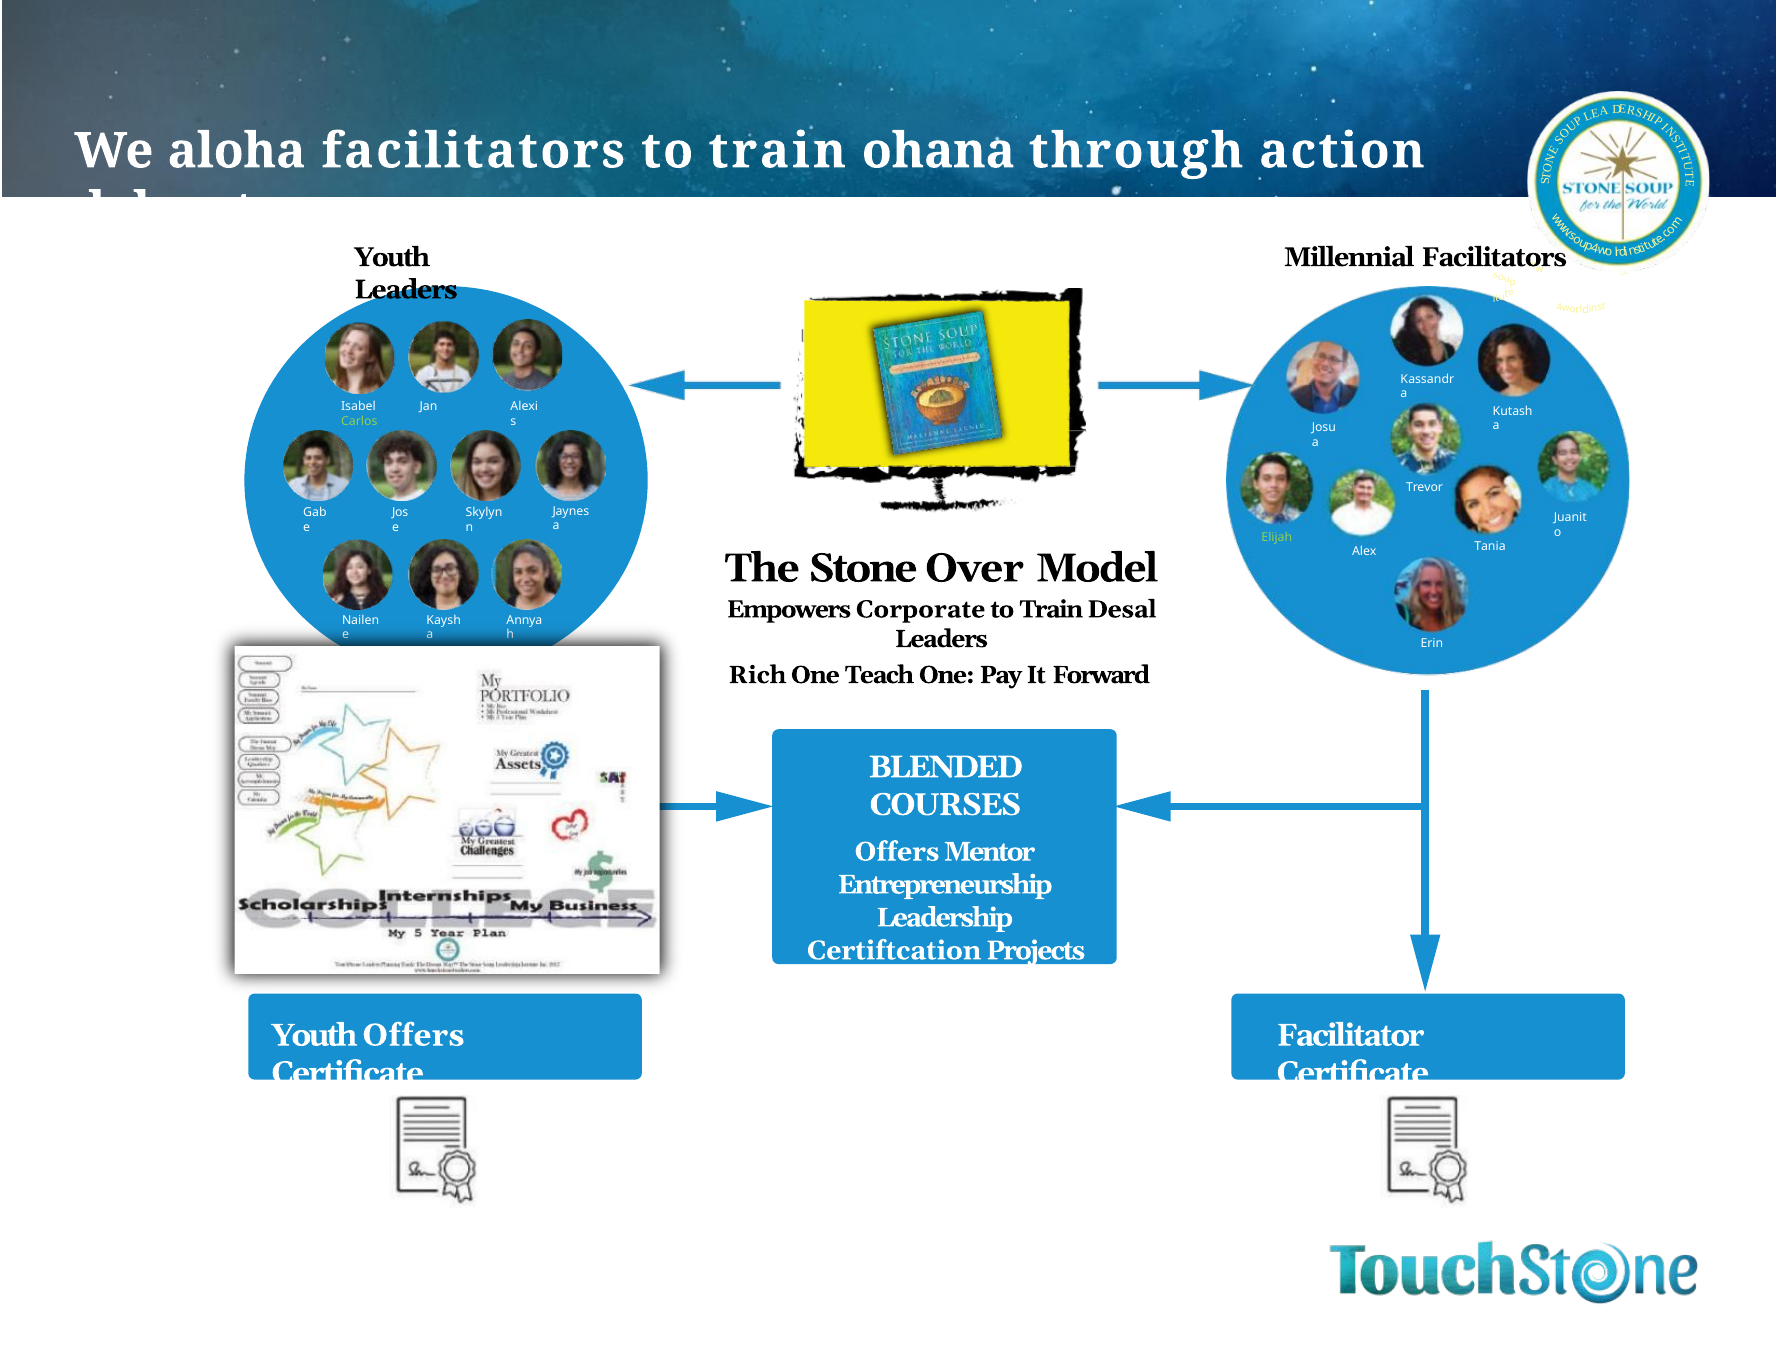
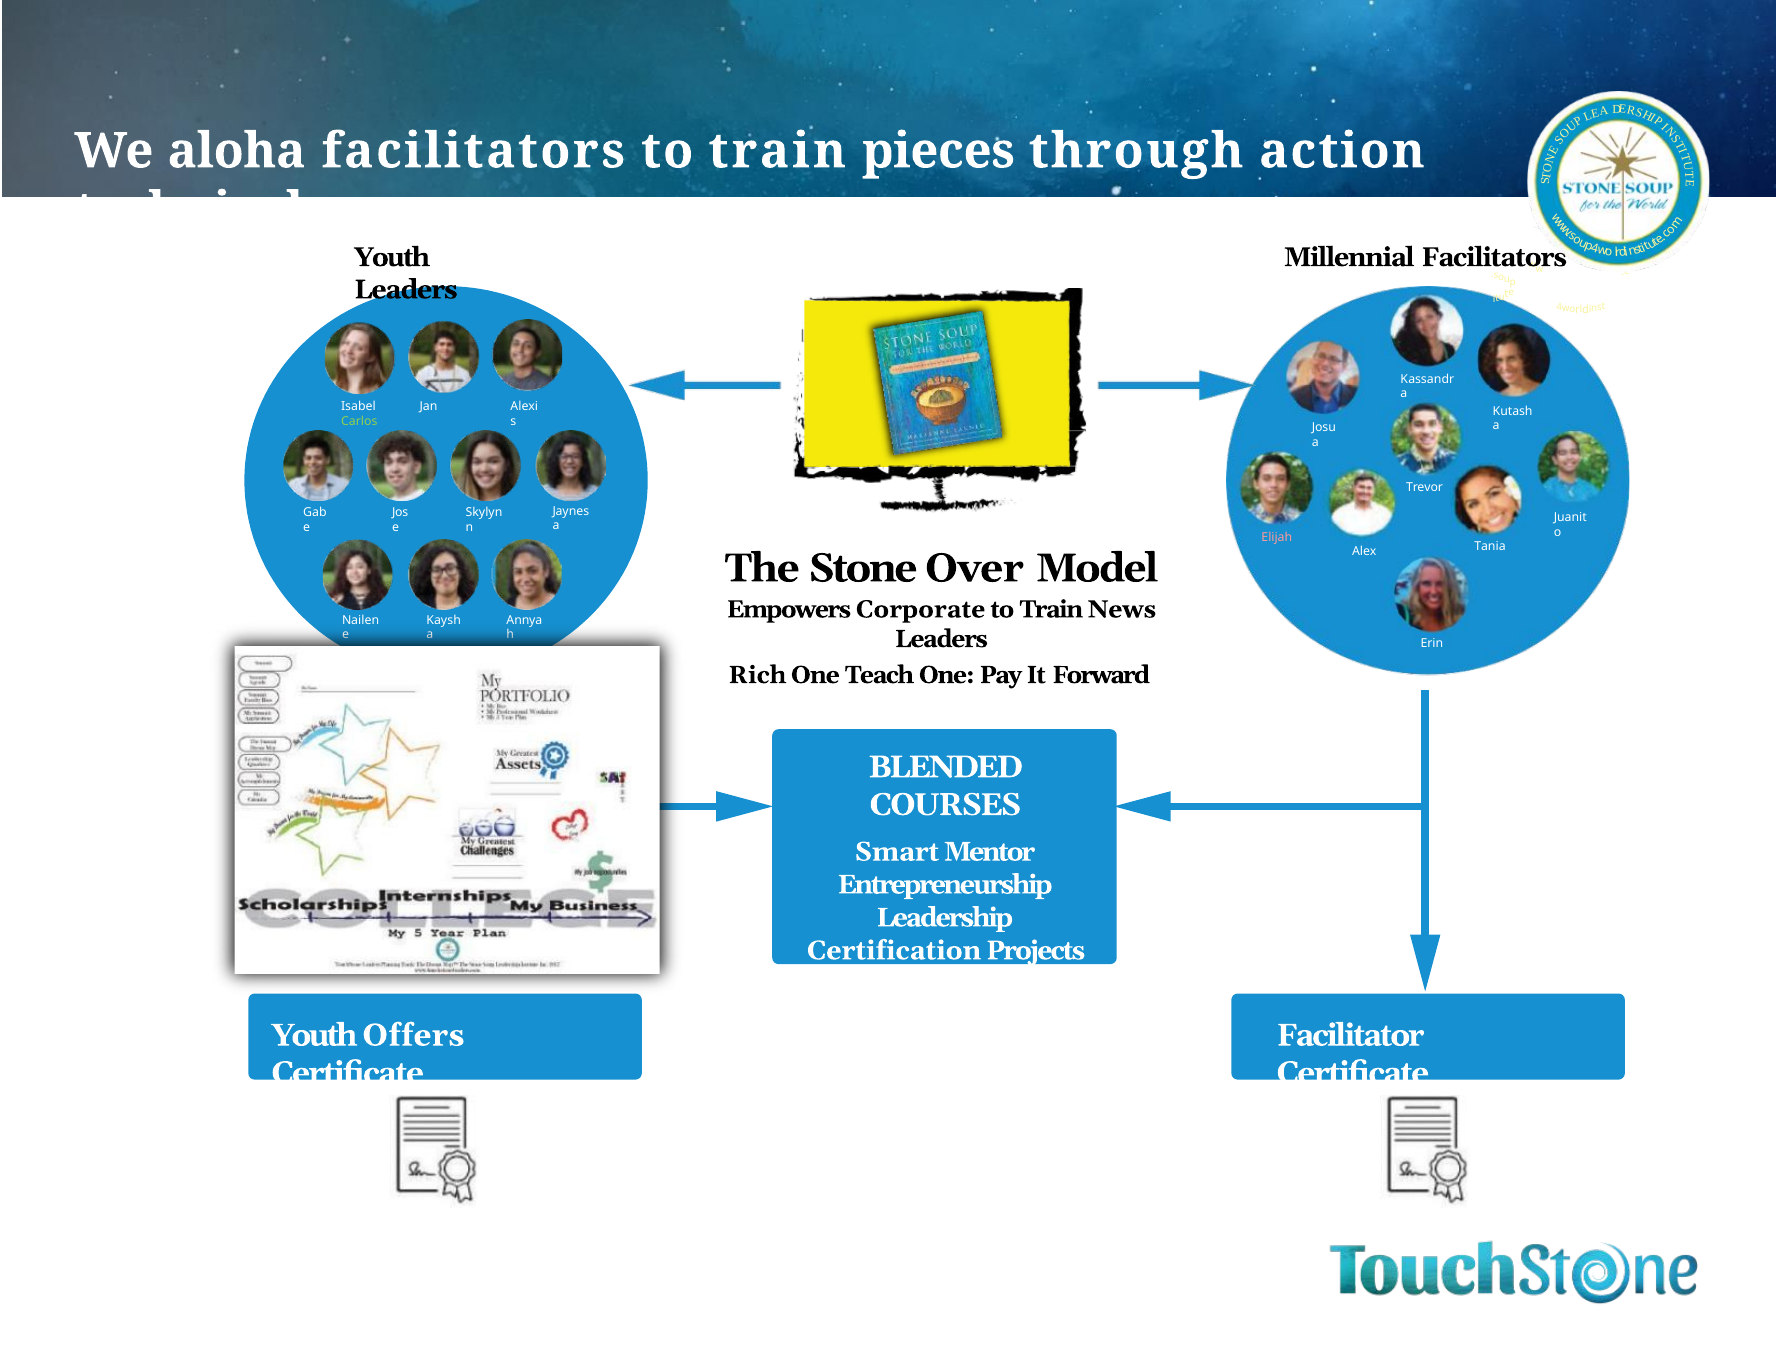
ohana: ohana -> pieces
delegates: delegates -> technical
Elijah colour: light green -> pink
Desal: Desal -> News
Offers at (897, 852): Offers -> Smart
Certiftcation: Certiftcation -> Certification
